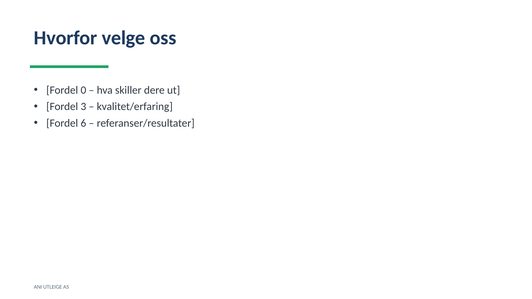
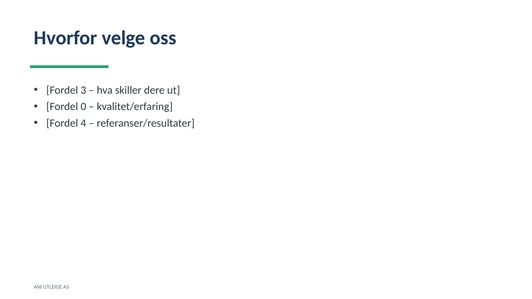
0: 0 -> 3
3: 3 -> 0
6: 6 -> 4
